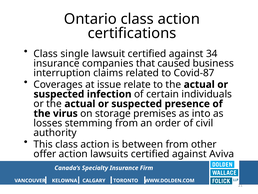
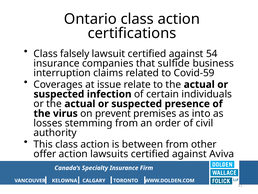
single: single -> falsely
34: 34 -> 54
caused: caused -> sulfide
Covid-87: Covid-87 -> Covid-59
storage: storage -> prevent
